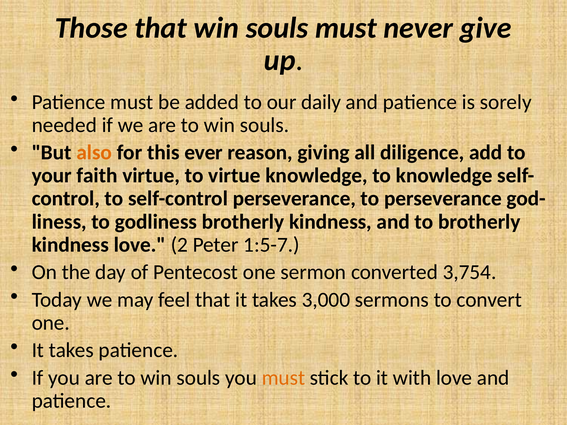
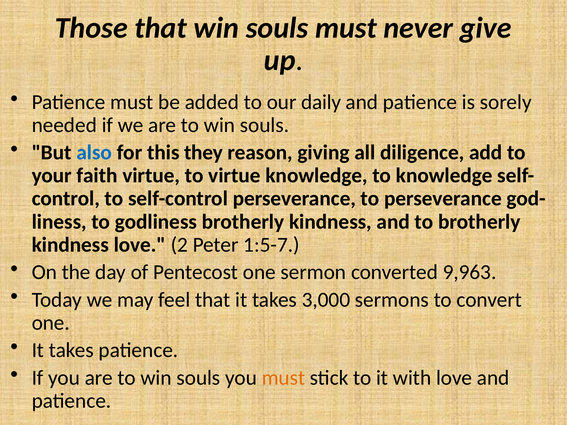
also colour: orange -> blue
ever: ever -> they
3,754: 3,754 -> 9,963
